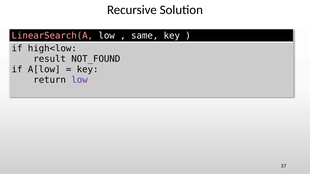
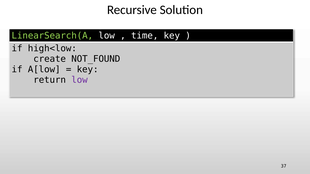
LinearSearch(A colour: pink -> light green
same: same -> time
result: result -> create
